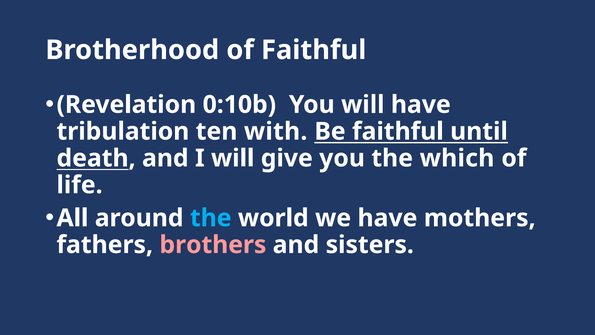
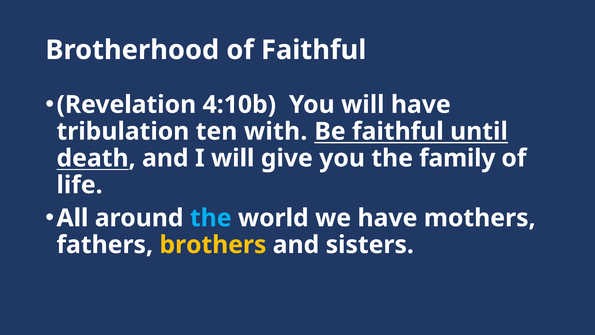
0:10b: 0:10b -> 4:10b
which: which -> family
brothers colour: pink -> yellow
